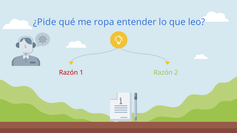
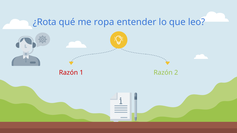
¿Pide: ¿Pide -> ¿Rota
